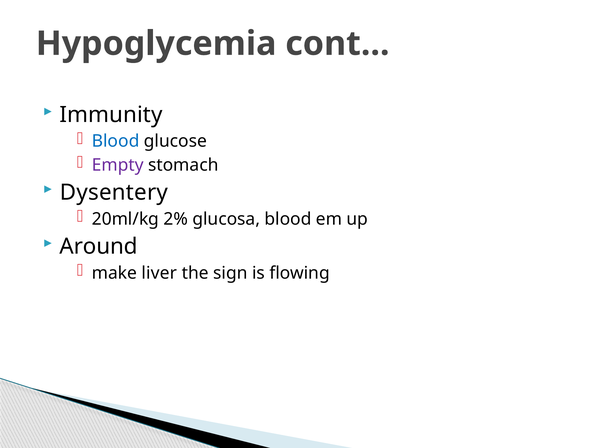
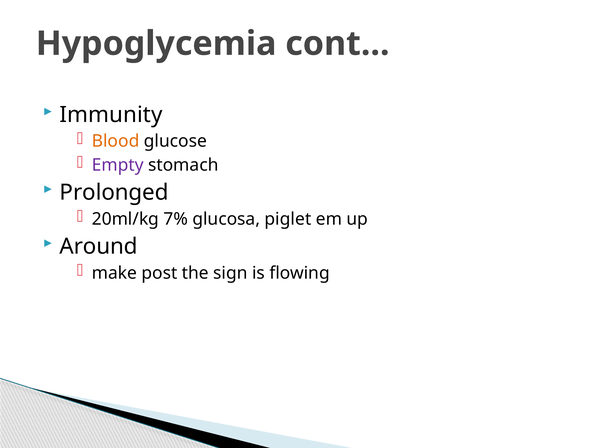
Blood at (116, 141) colour: blue -> orange
Dysentery: Dysentery -> Prolonged
2%: 2% -> 7%
glucosa blood: blood -> piglet
liver: liver -> post
